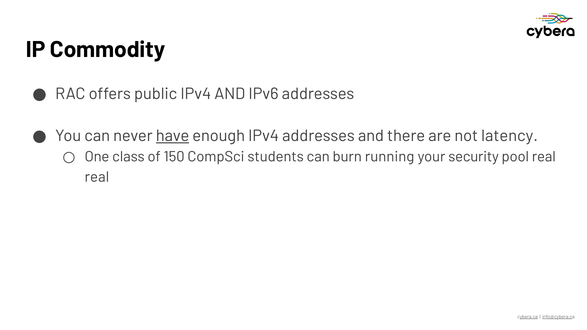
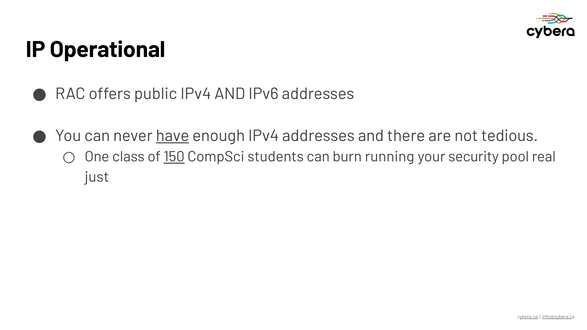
Commodity: Commodity -> Operational
latency: latency -> tedious
150 underline: none -> present
real at (97, 177): real -> just
